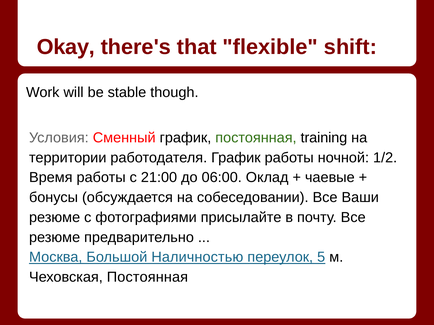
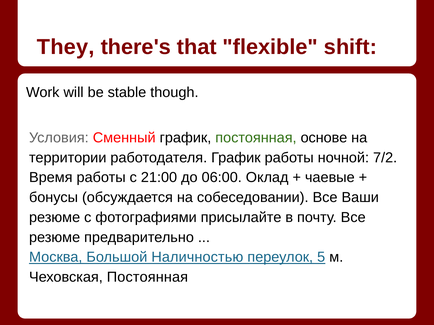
Okay: Okay -> They
training: training -> основе
1/2: 1/2 -> 7/2
